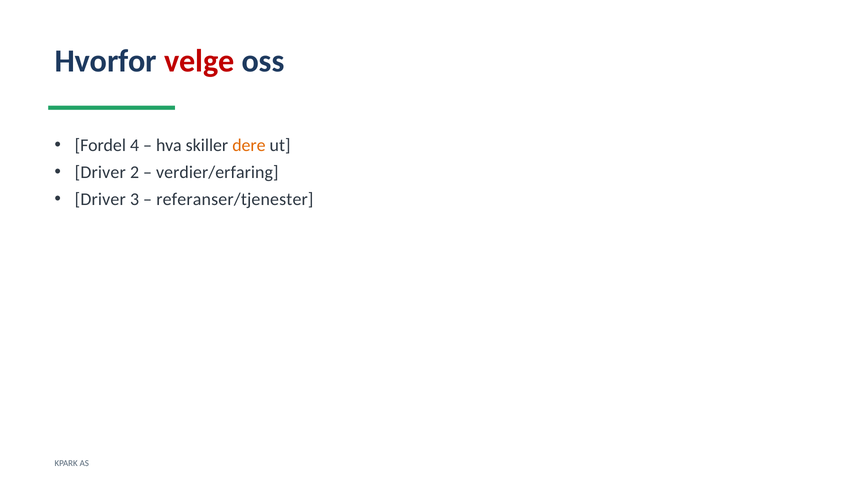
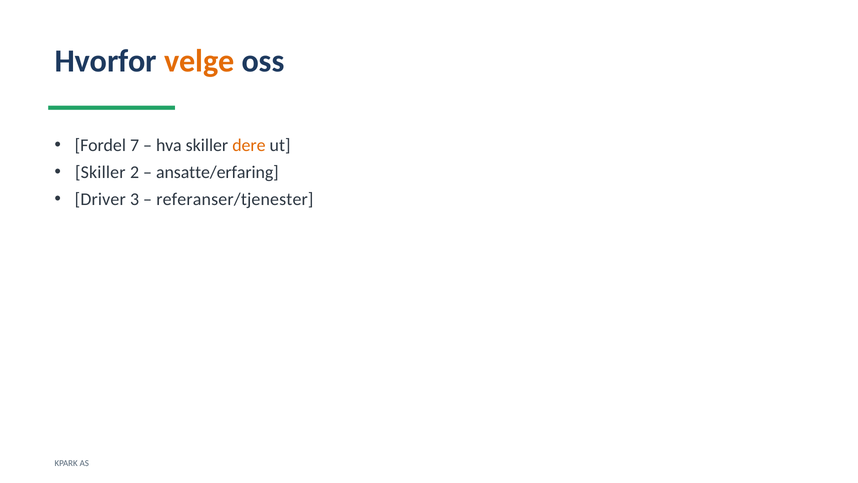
velge colour: red -> orange
4: 4 -> 7
Driver at (100, 172): Driver -> Skiller
verdier/erfaring: verdier/erfaring -> ansatte/erfaring
